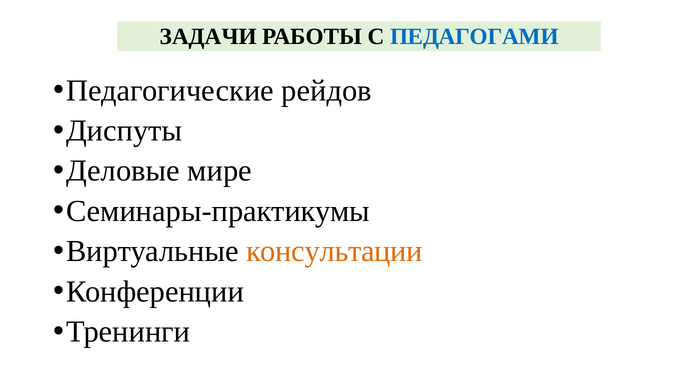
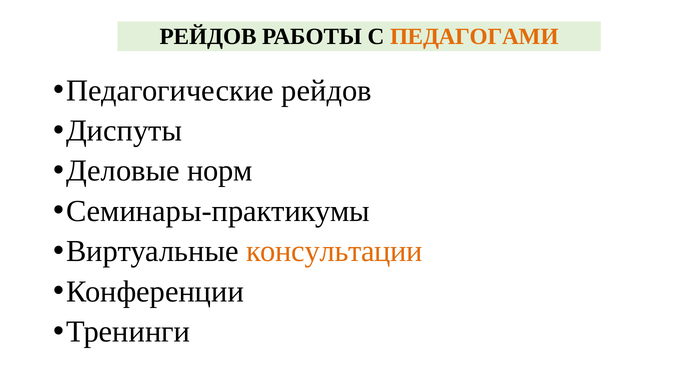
ЗАДАЧИ at (208, 36): ЗАДАЧИ -> РЕЙДОВ
ПЕДАГОГАМИ colour: blue -> orange
мире: мире -> норм
